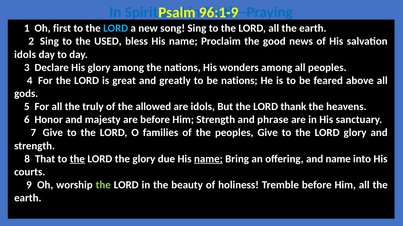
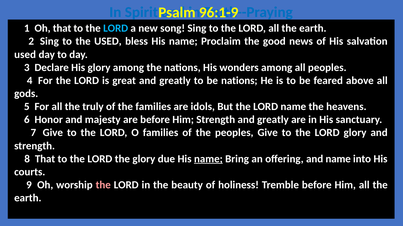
Oh first: first -> that
idols at (25, 55): idols -> used
the allowed: allowed -> families
LORD thank: thank -> name
Strength and phrase: phrase -> greatly
the at (77, 159) underline: present -> none
the at (103, 185) colour: light green -> pink
